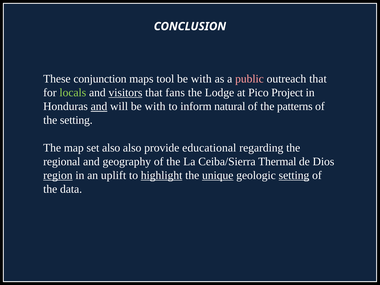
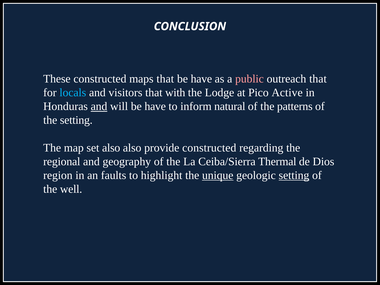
These conjunction: conjunction -> constructed
maps tool: tool -> that
with at (201, 79): with -> have
locals colour: light green -> light blue
visitors underline: present -> none
fans: fans -> with
Project: Project -> Active
will be with: with -> have
provide educational: educational -> constructed
region underline: present -> none
uplift: uplift -> faults
highlight underline: present -> none
data: data -> well
